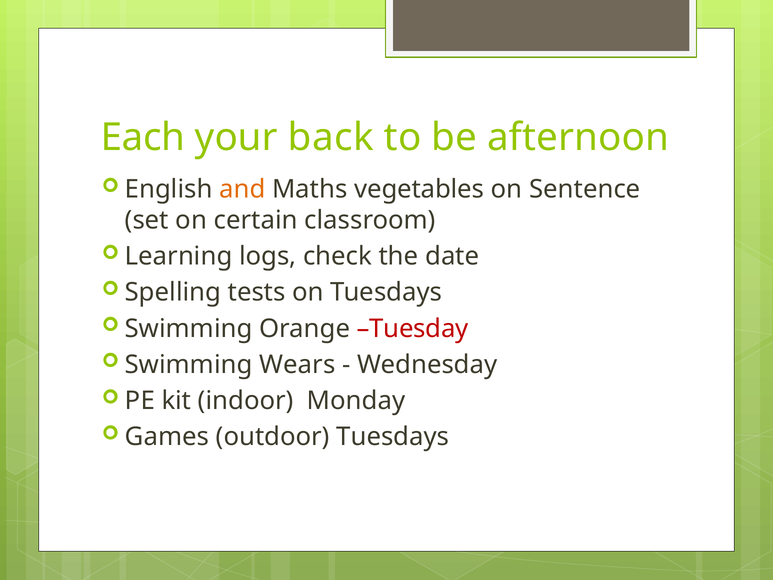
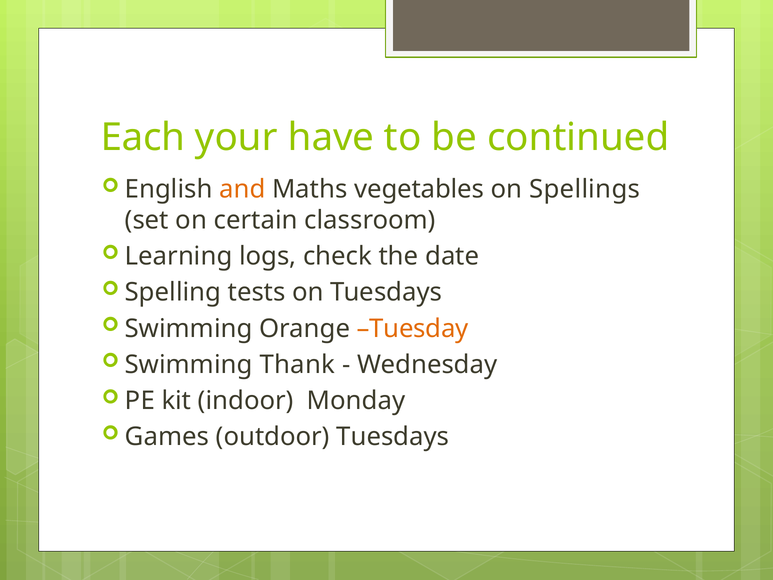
back: back -> have
afternoon: afternoon -> continued
Sentence: Sentence -> Spellings
Tuesday colour: red -> orange
Wears: Wears -> Thank
